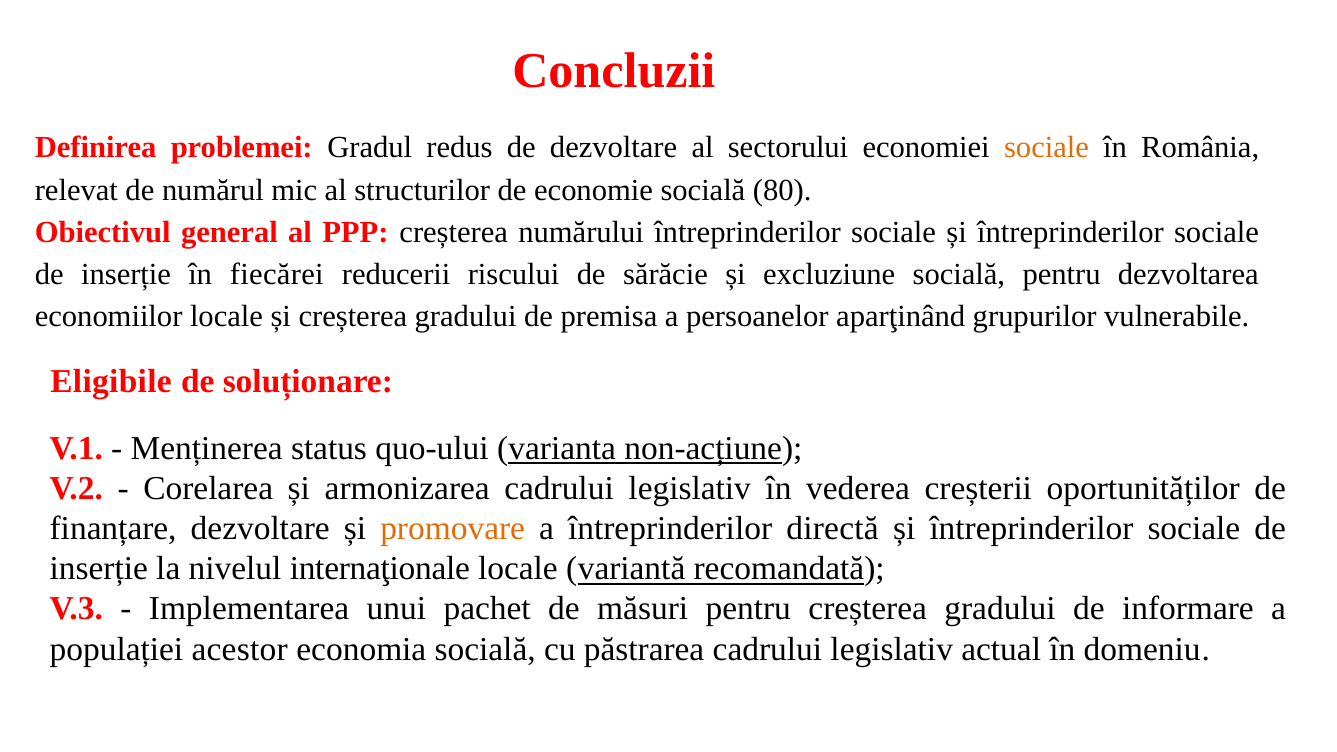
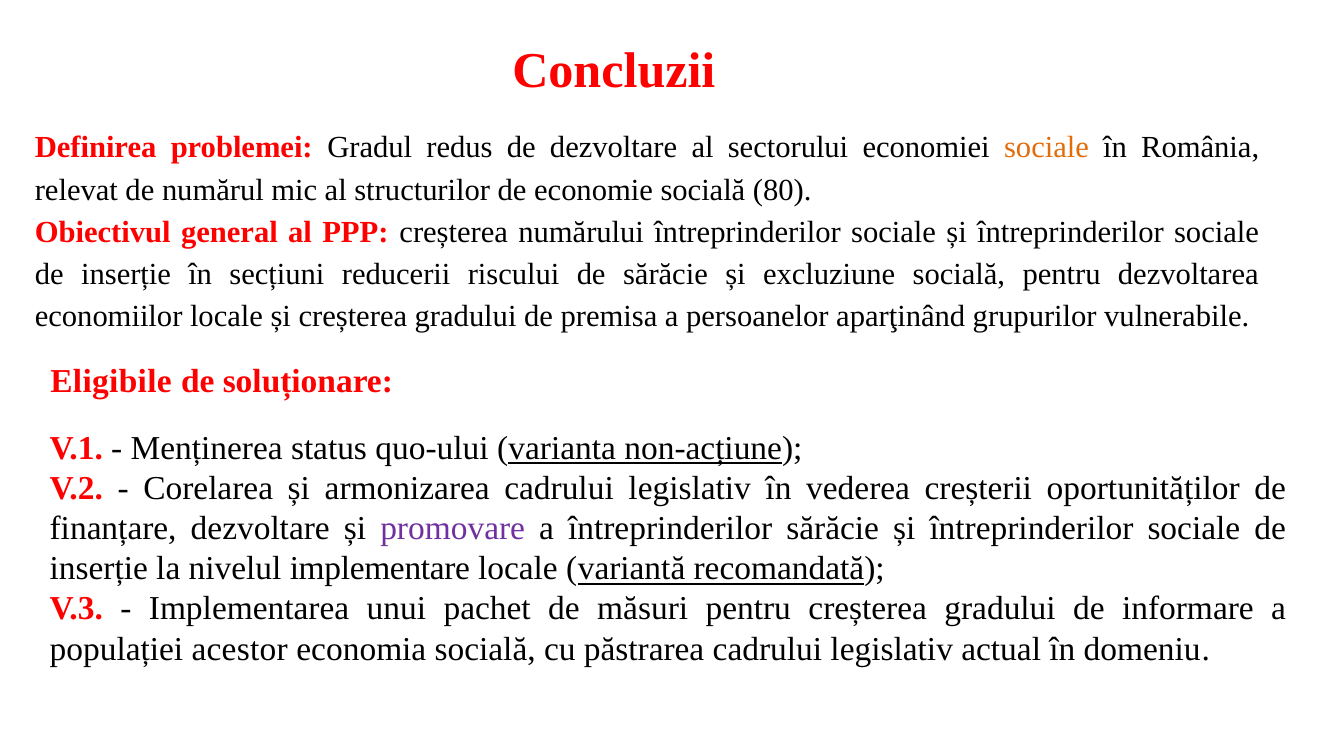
fiecărei: fiecărei -> secțiuni
promovare colour: orange -> purple
întreprinderilor directă: directă -> sărăcie
internaţionale: internaţionale -> implementare
